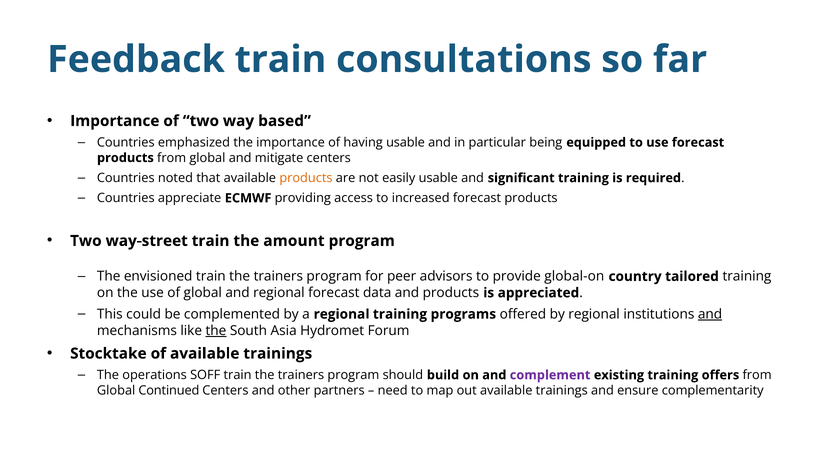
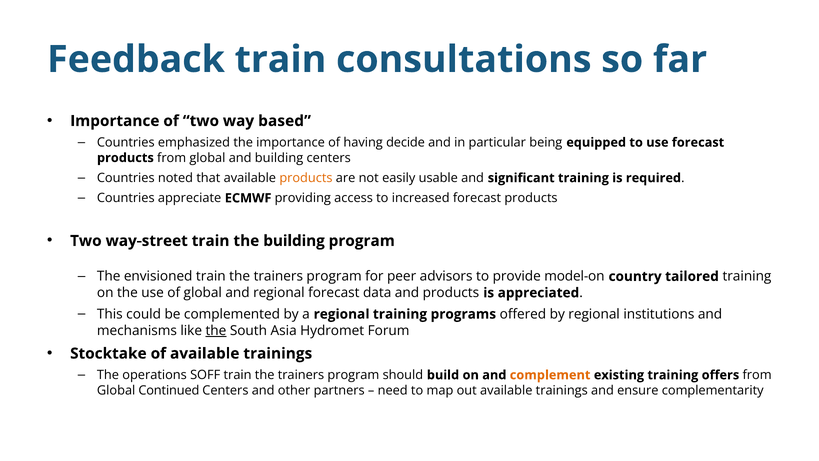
having usable: usable -> decide
and mitigate: mitigate -> building
the amount: amount -> building
global-on: global-on -> model-on
and at (710, 314) underline: present -> none
complement colour: purple -> orange
